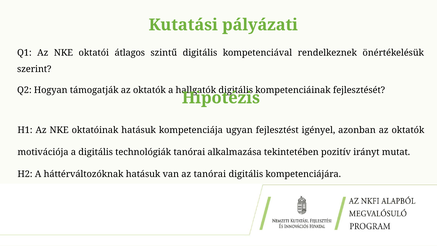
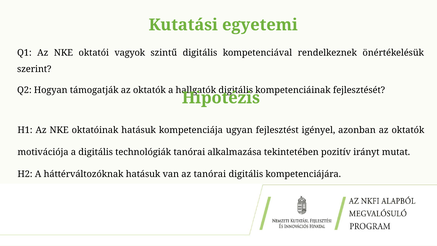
pályázati: pályázati -> egyetemi
átlagos: átlagos -> vagyok
